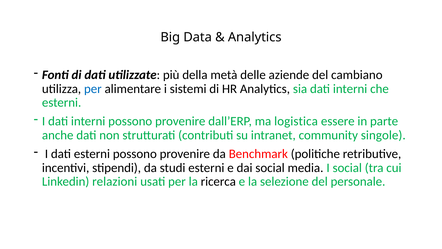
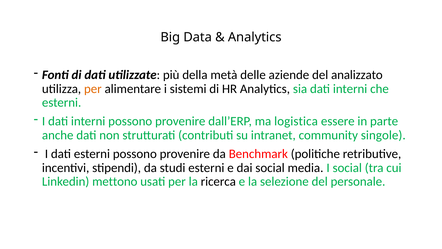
cambiano: cambiano -> analizzato
per at (93, 89) colour: blue -> orange
relazioni: relazioni -> mettono
